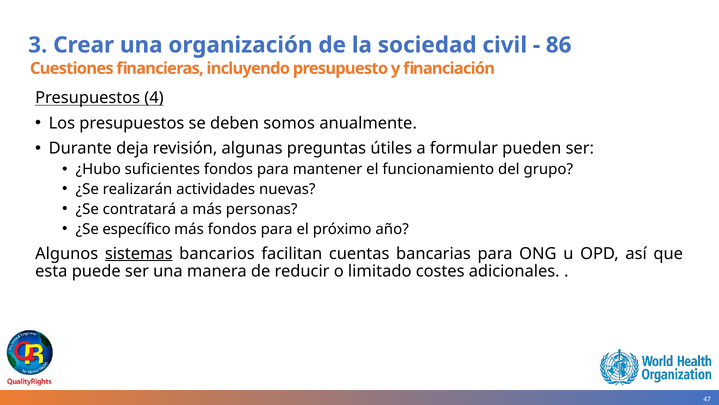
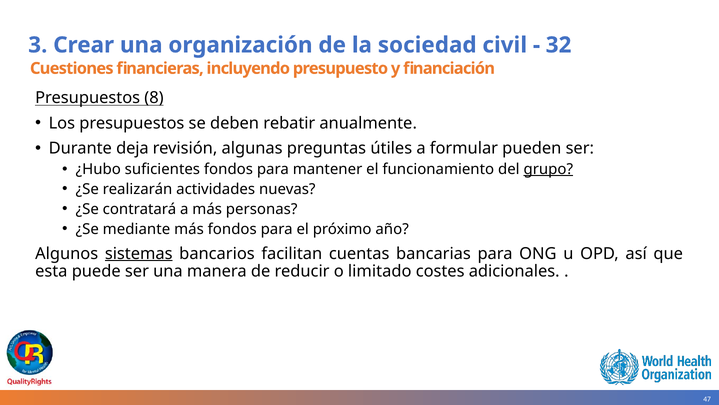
86: 86 -> 32
4: 4 -> 8
somos: somos -> rebatir
grupo underline: none -> present
específico: específico -> mediante
